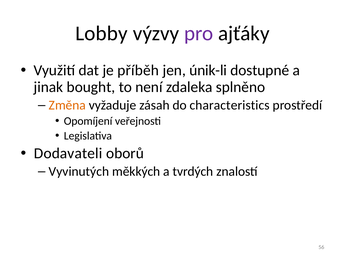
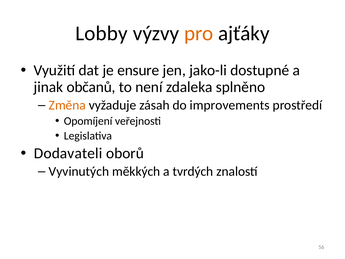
pro colour: purple -> orange
příběh: příběh -> ensure
únik-li: únik-li -> jako-li
bought: bought -> občanů
characteristics: characteristics -> improvements
